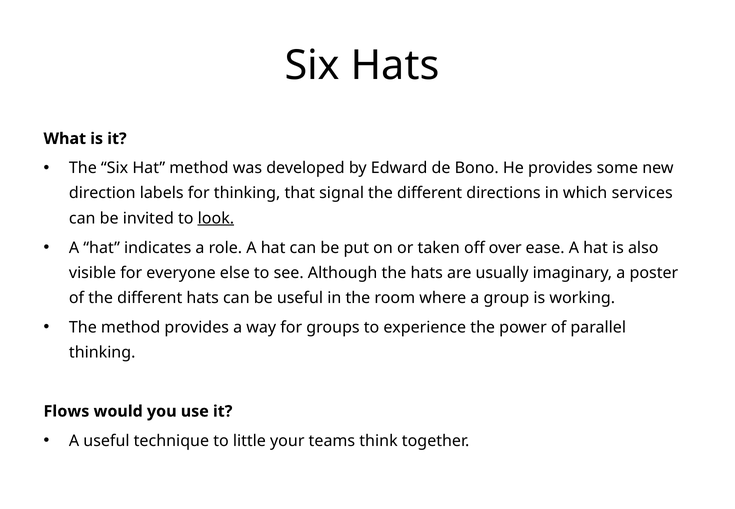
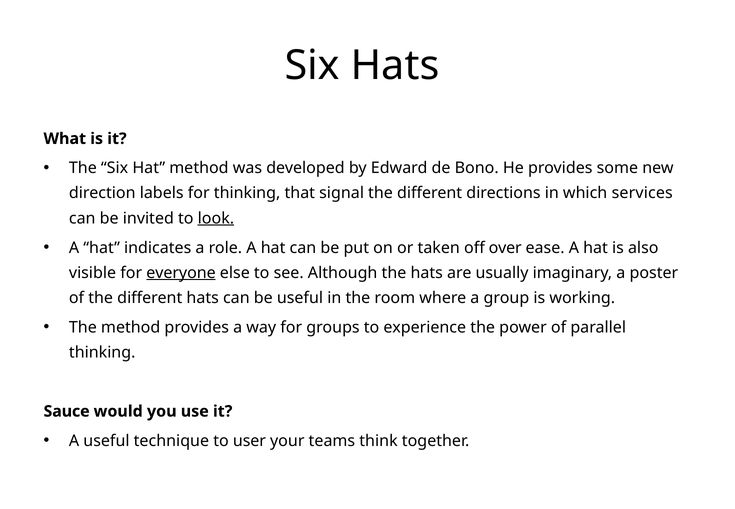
everyone underline: none -> present
Flows: Flows -> Sauce
little: little -> user
